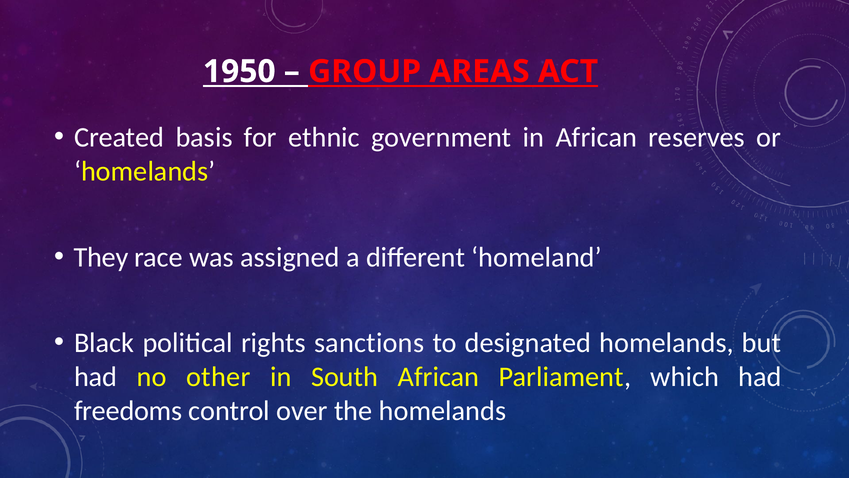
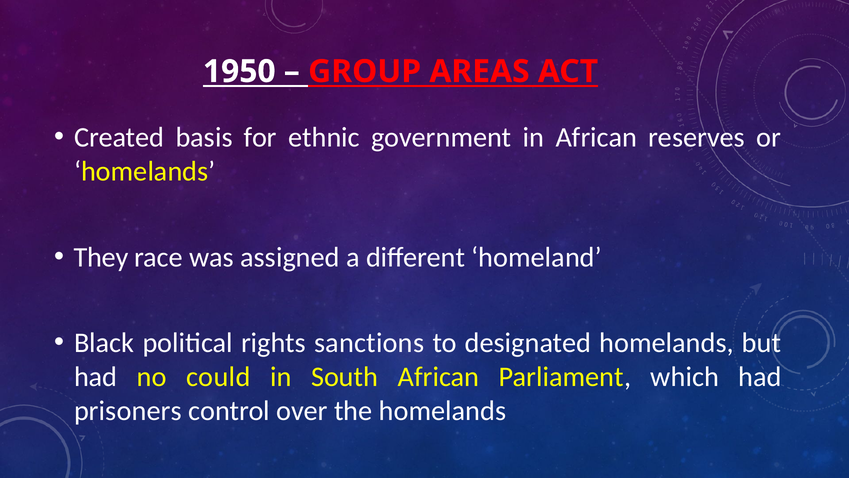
other: other -> could
freedoms: freedoms -> prisoners
